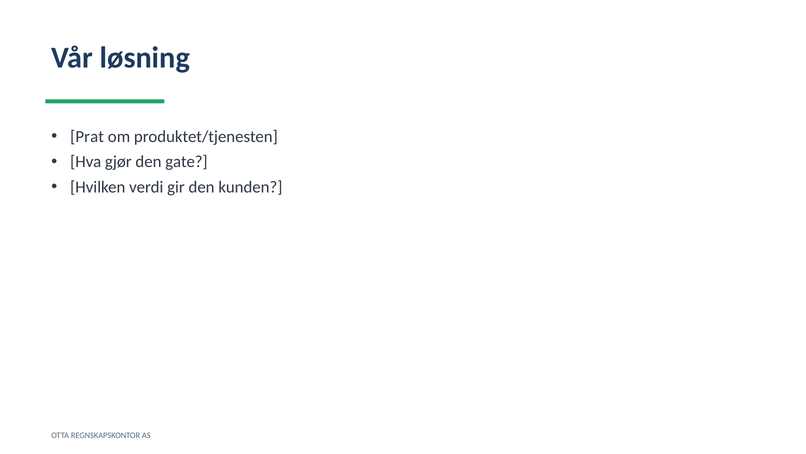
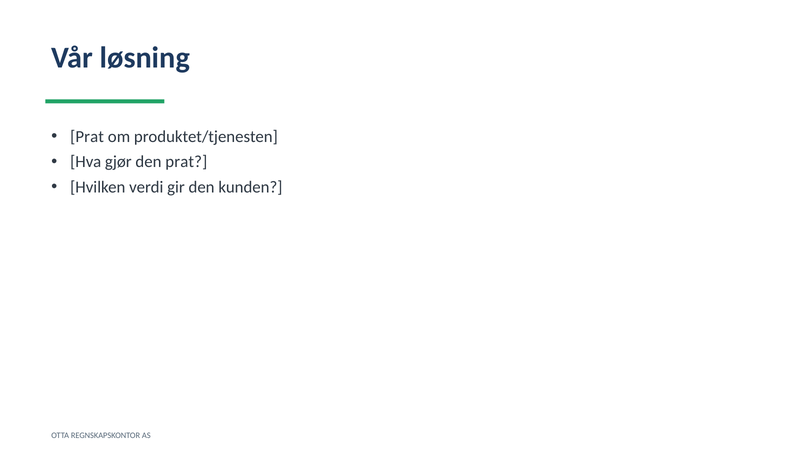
den gate: gate -> prat
